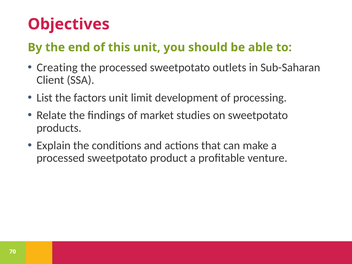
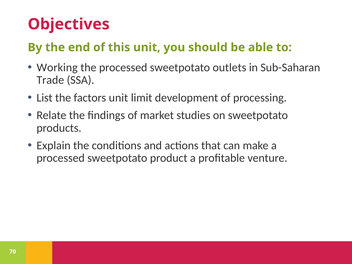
Creating: Creating -> Working
Client: Client -> Trade
